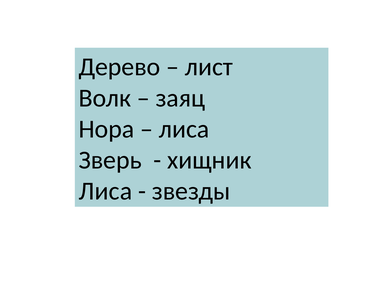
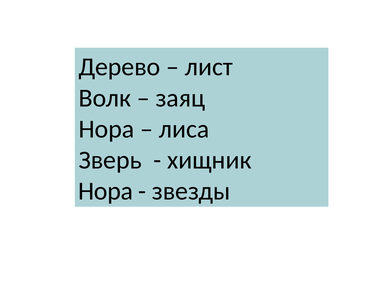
Лиса at (105, 191): Лиса -> Нора
